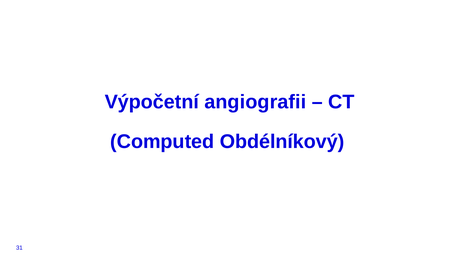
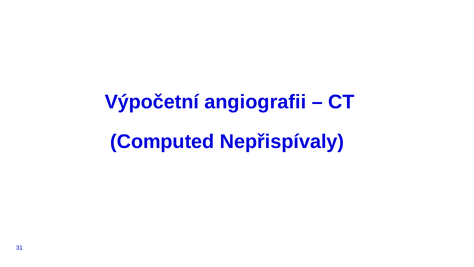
Obdélníkový: Obdélníkový -> Nepřispívaly
